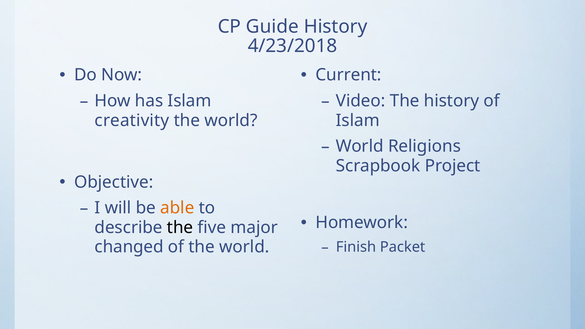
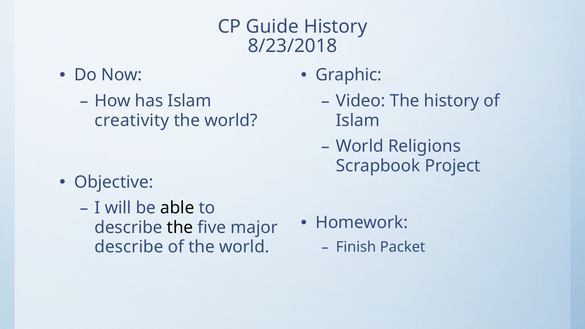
4/23/2018: 4/23/2018 -> 8/23/2018
Current: Current -> Graphic
able colour: orange -> black
changed at (129, 247): changed -> describe
